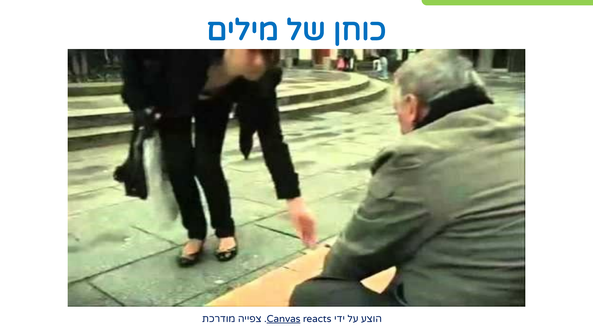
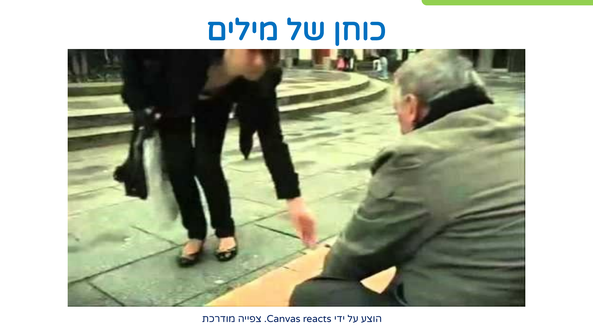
Canvas underline: present -> none
